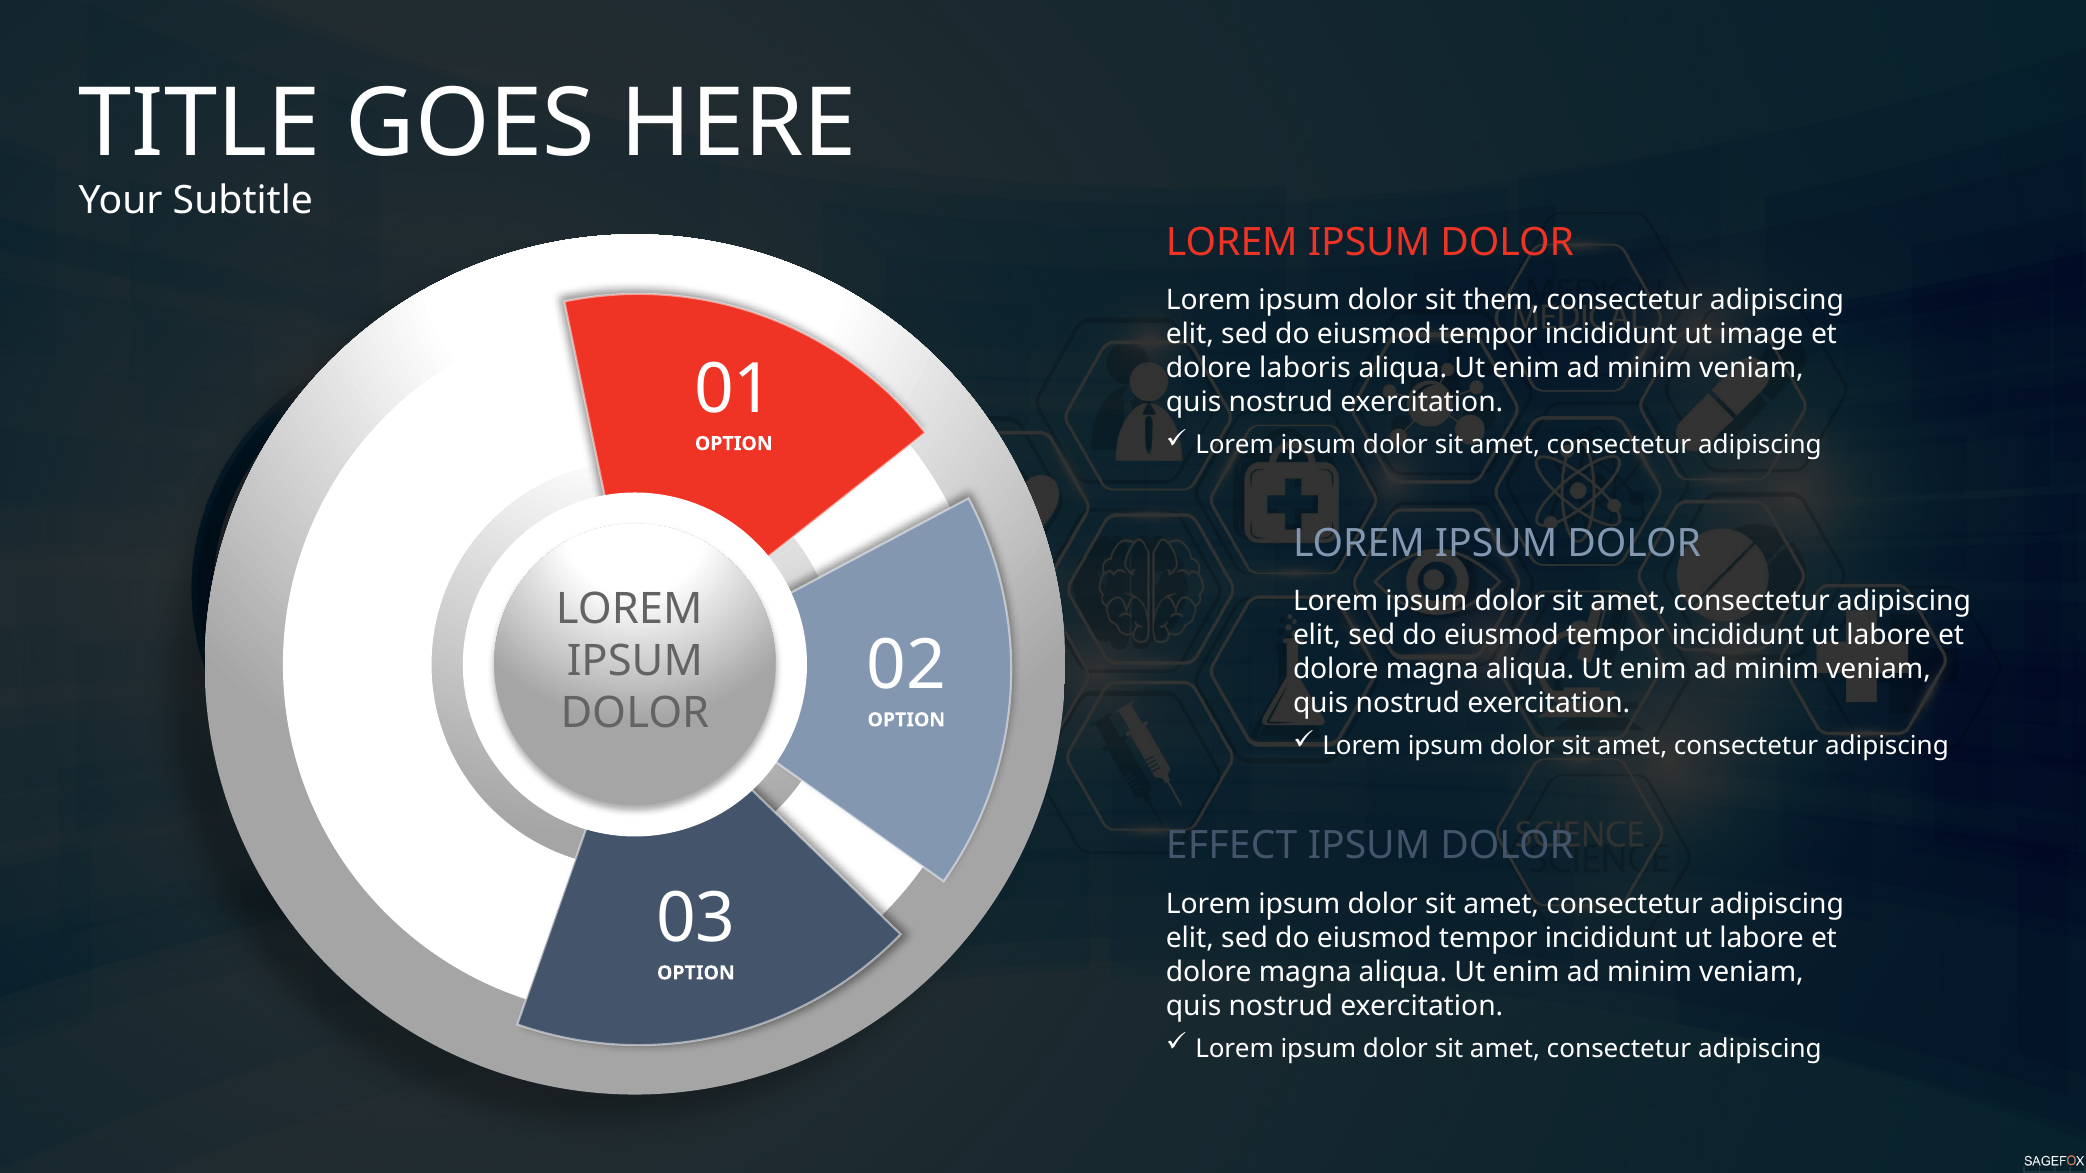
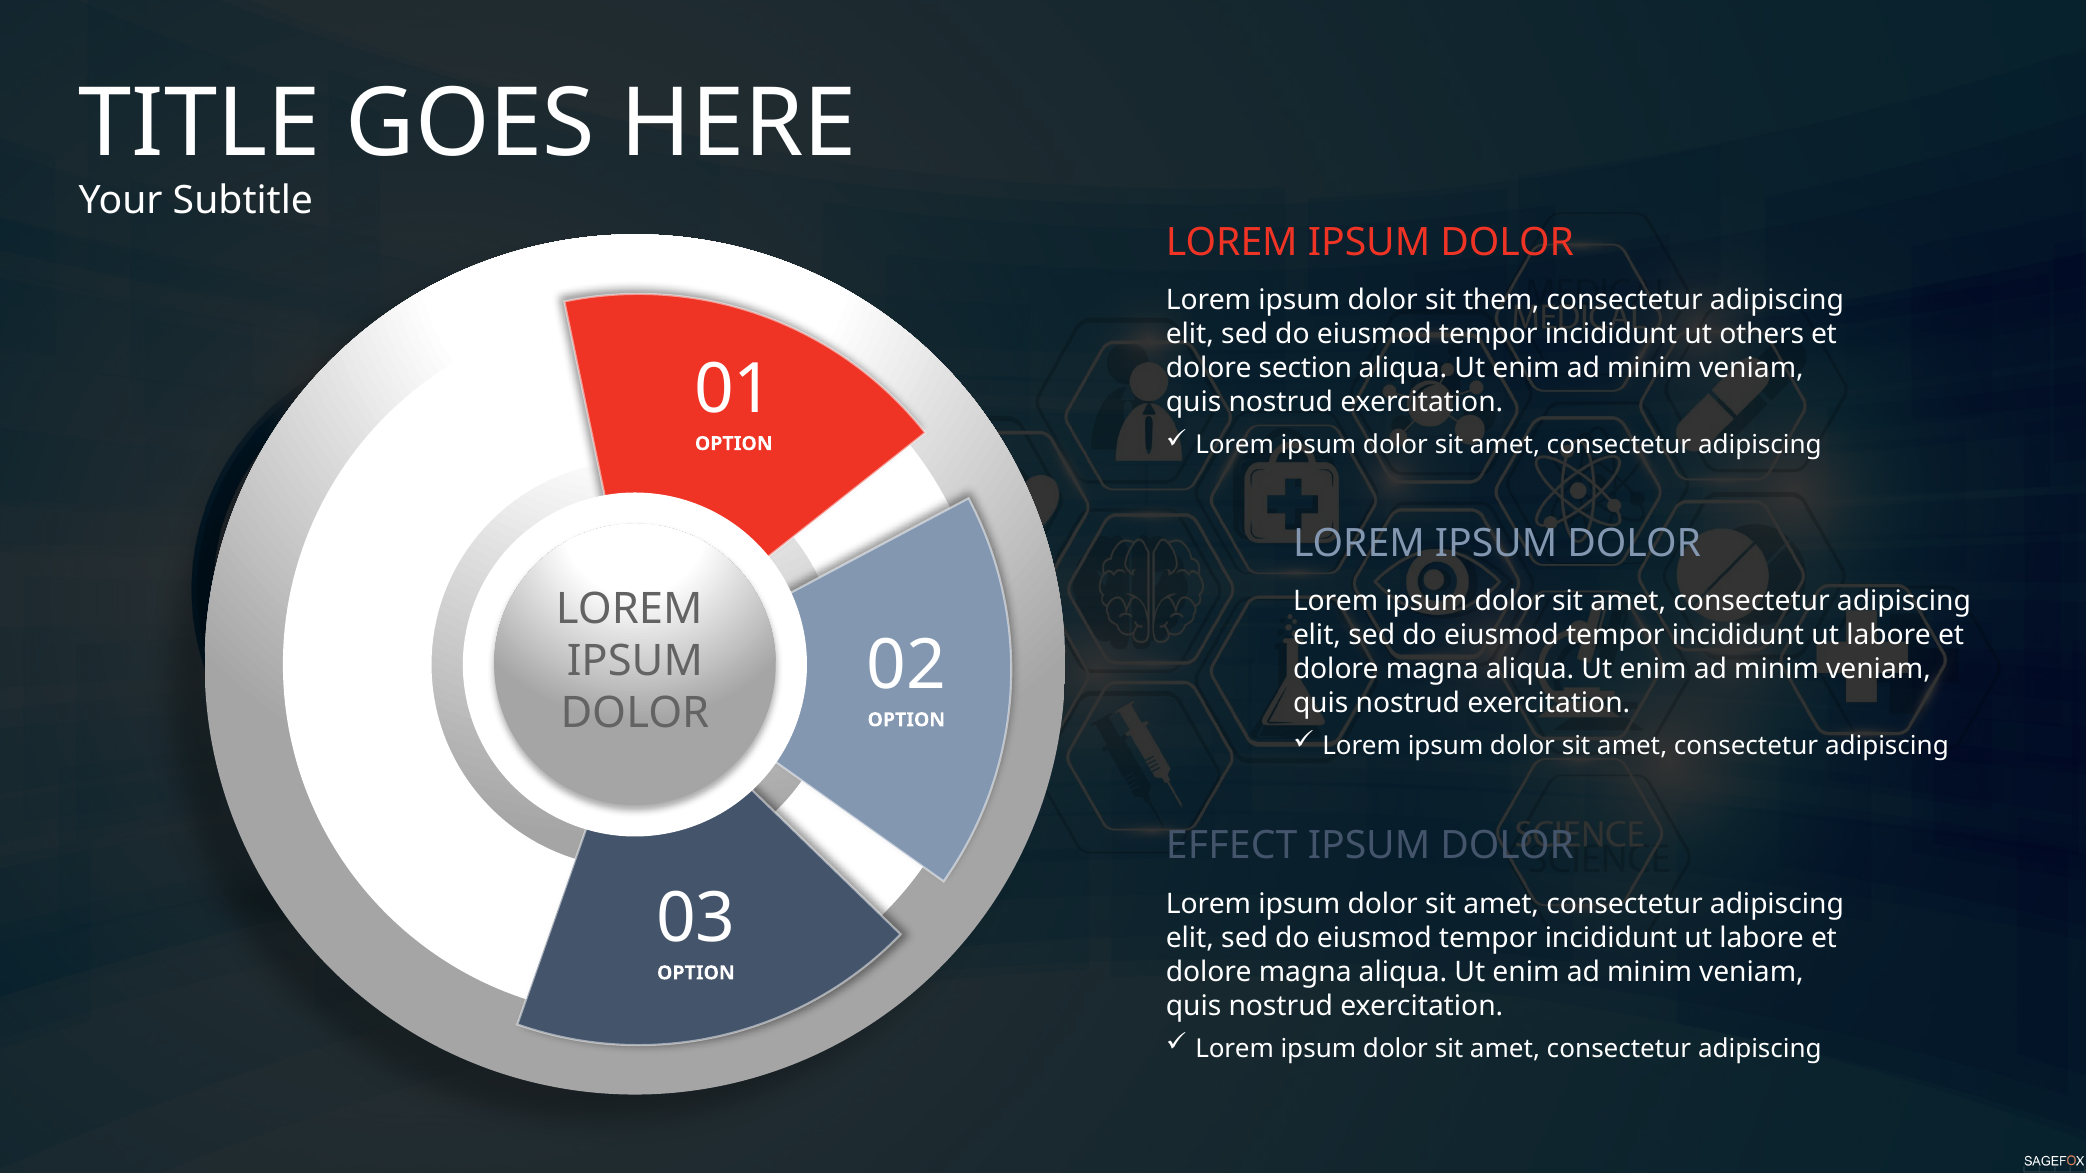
image: image -> others
laboris: laboris -> section
